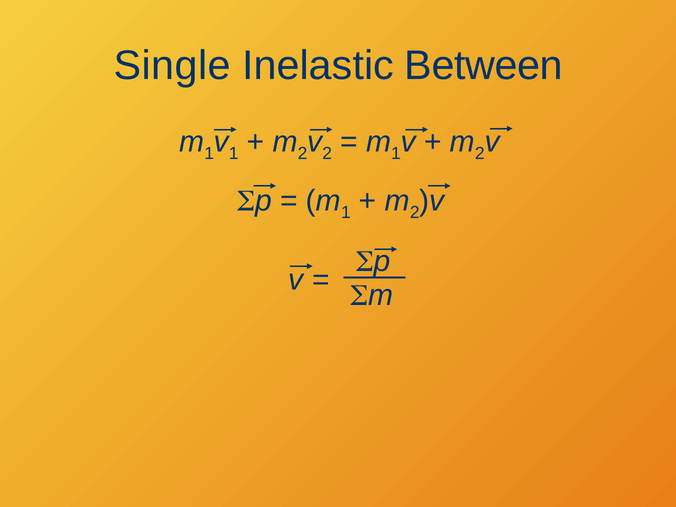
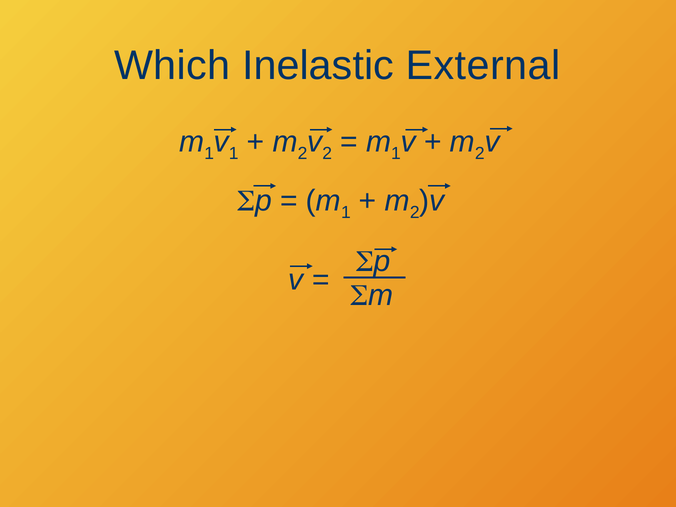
Single: Single -> Which
Between: Between -> External
